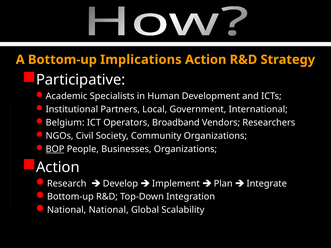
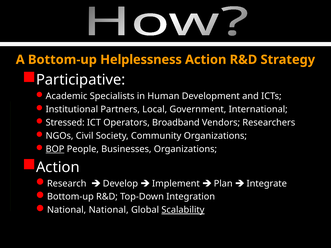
Implications: Implications -> Helplessness
Belgium: Belgium -> Stressed
Scalability underline: none -> present
